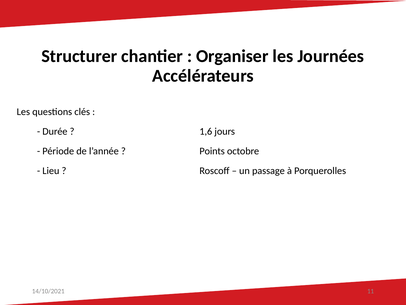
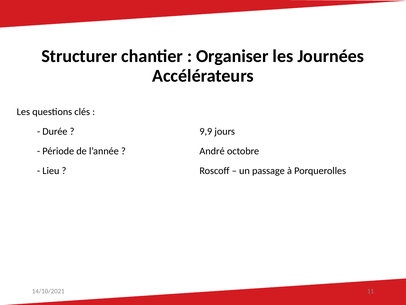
1,6: 1,6 -> 9,9
Points: Points -> André
